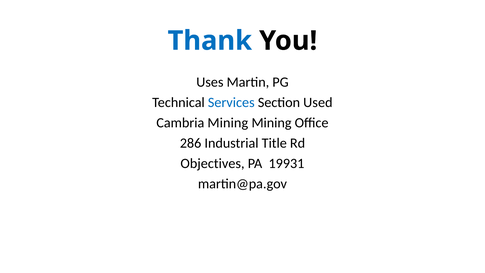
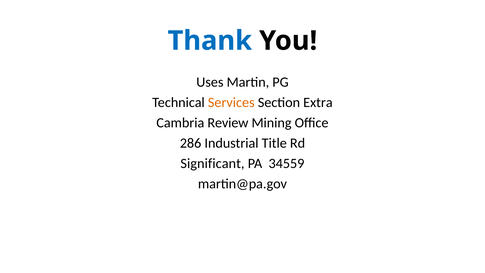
Services colour: blue -> orange
Used: Used -> Extra
Cambria Mining: Mining -> Review
Objectives: Objectives -> Significant
19931: 19931 -> 34559
